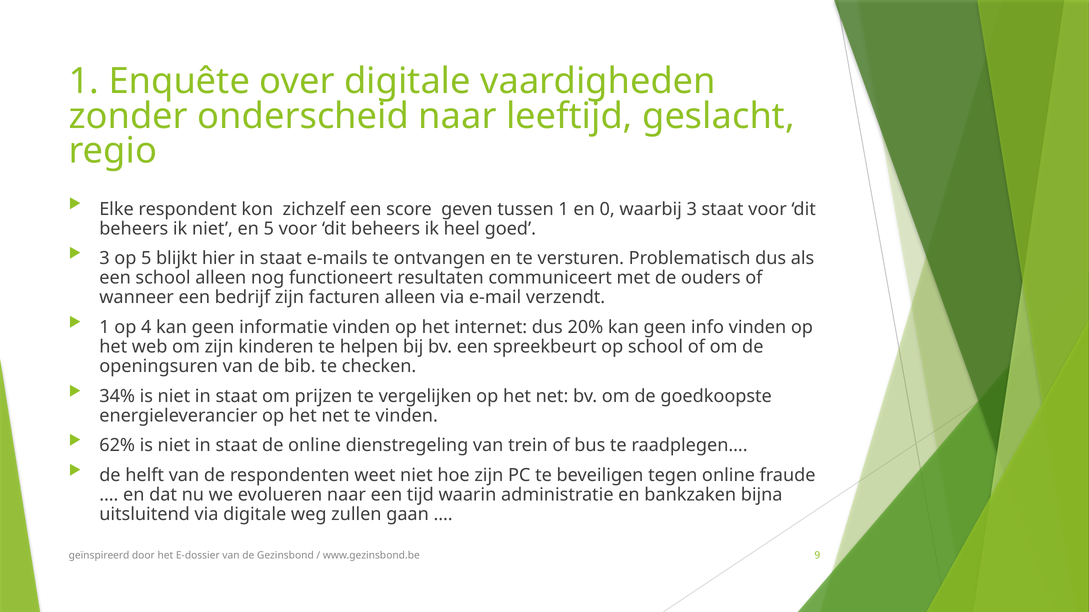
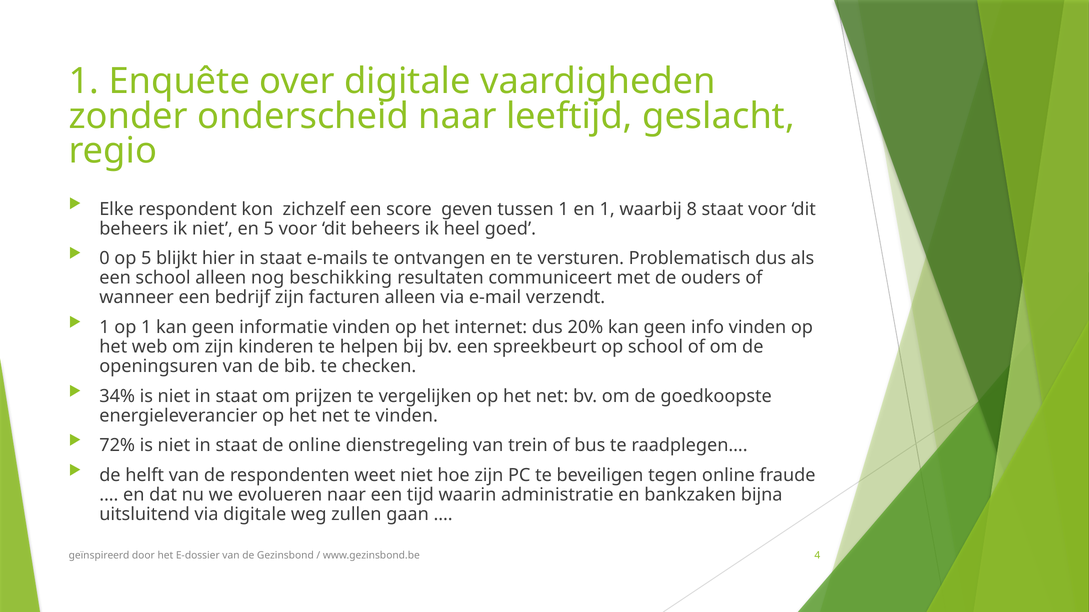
en 0: 0 -> 1
waarbij 3: 3 -> 8
3 at (104, 259): 3 -> 0
functioneert: functioneert -> beschikking
op 4: 4 -> 1
62%: 62% -> 72%
9: 9 -> 4
